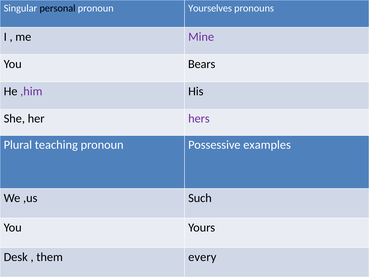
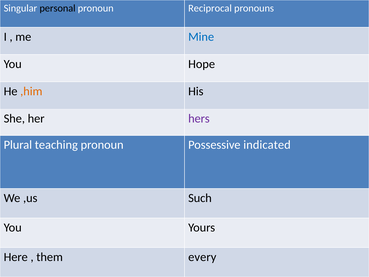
Yourselves: Yourselves -> Reciprocal
Mine colour: purple -> blue
Bears: Bears -> Hope
,him colour: purple -> orange
examples: examples -> indicated
Desk: Desk -> Here
